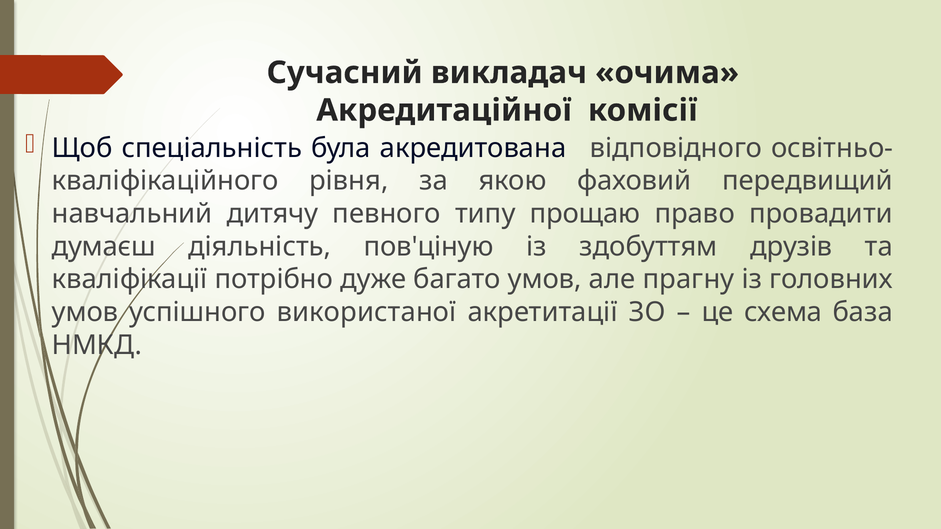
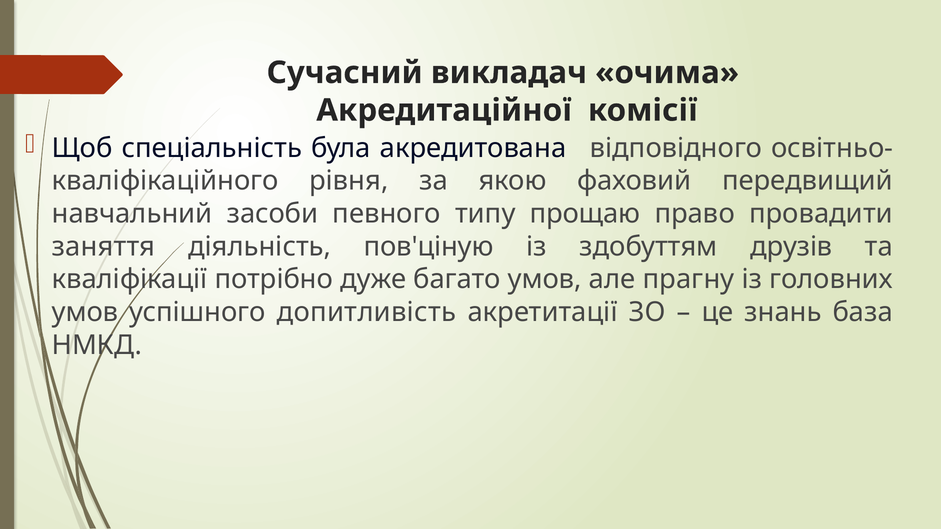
дитячу: дитячу -> засоби
думаєш: думаєш -> заняття
використаної: використаної -> допитливість
схема: схема -> знань
